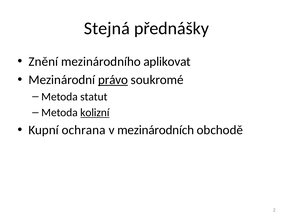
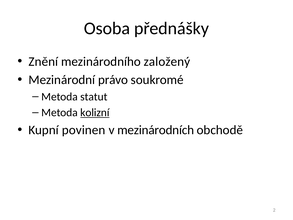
Stejná: Stejná -> Osoba
aplikovat: aplikovat -> založený
právo underline: present -> none
ochrana: ochrana -> povinen
